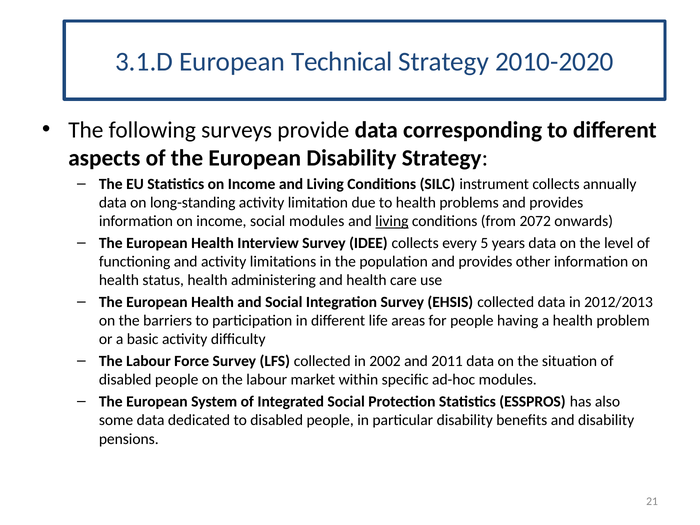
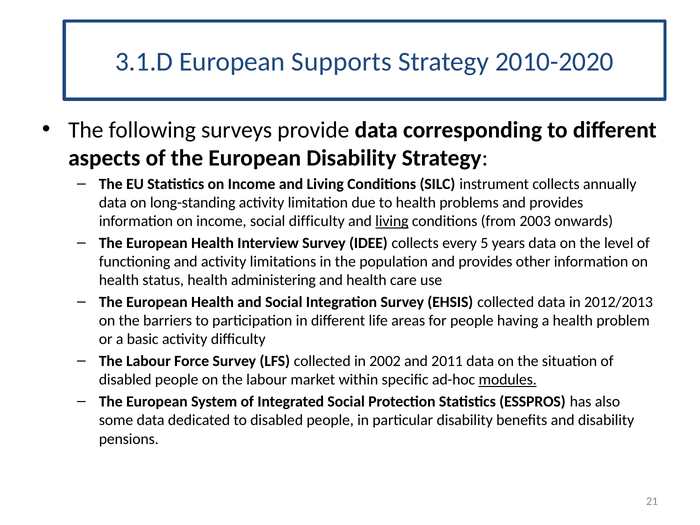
Technical: Technical -> Supports
social modules: modules -> difficulty
2072: 2072 -> 2003
modules at (508, 380) underline: none -> present
